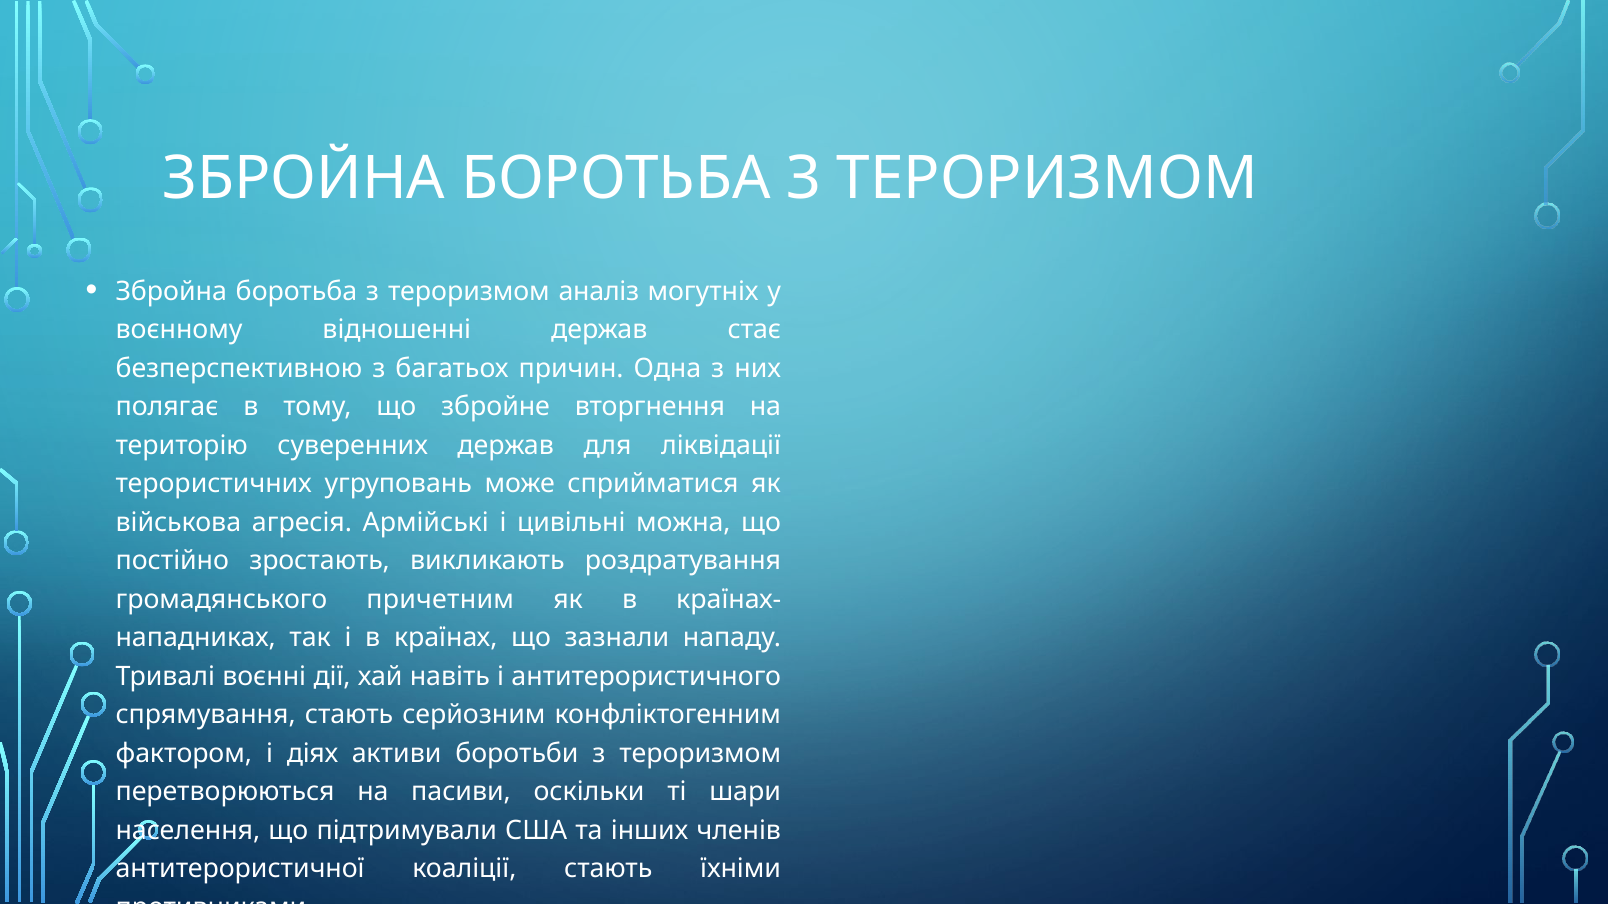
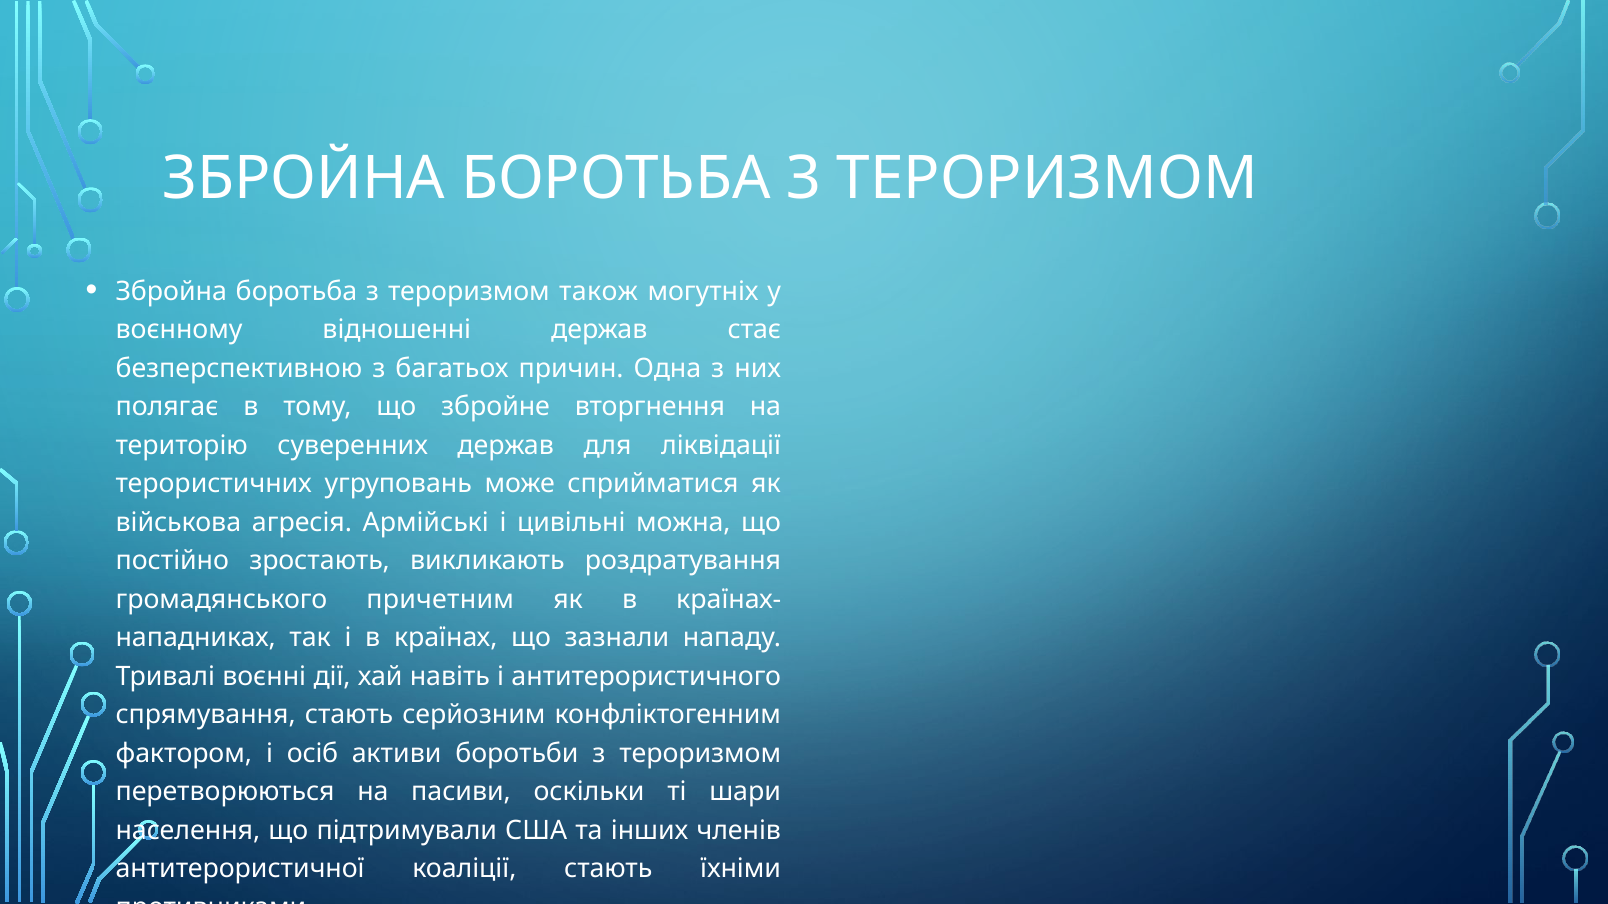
аналіз: аналіз -> також
діях: діях -> осіб
